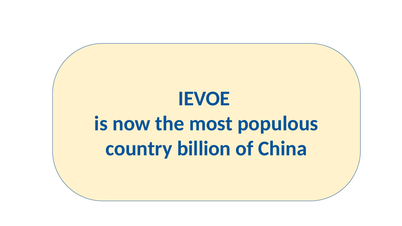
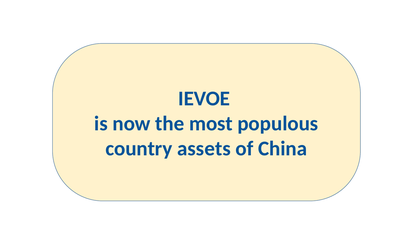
billion: billion -> assets
